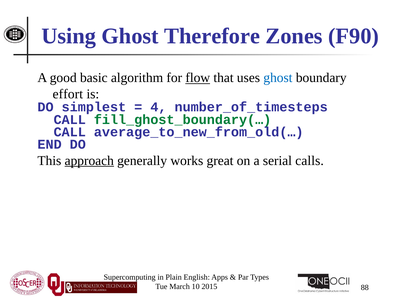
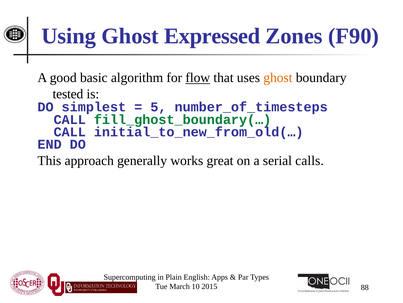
Therefore: Therefore -> Expressed
ghost at (278, 78) colour: blue -> orange
effort: effort -> tested
4: 4 -> 5
average_to_new_from_old(…: average_to_new_from_old(… -> initial_to_new_from_old(…
approach underline: present -> none
